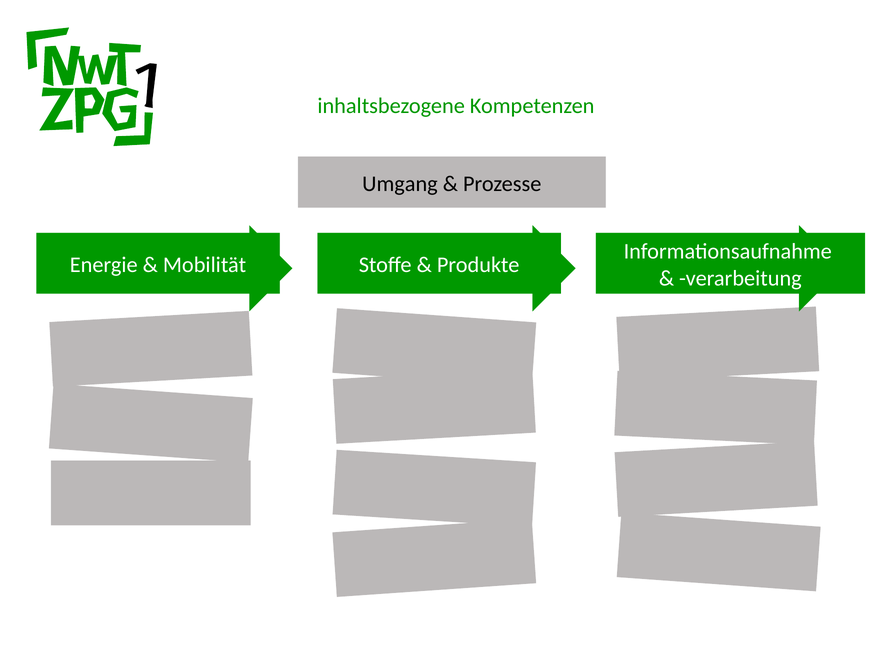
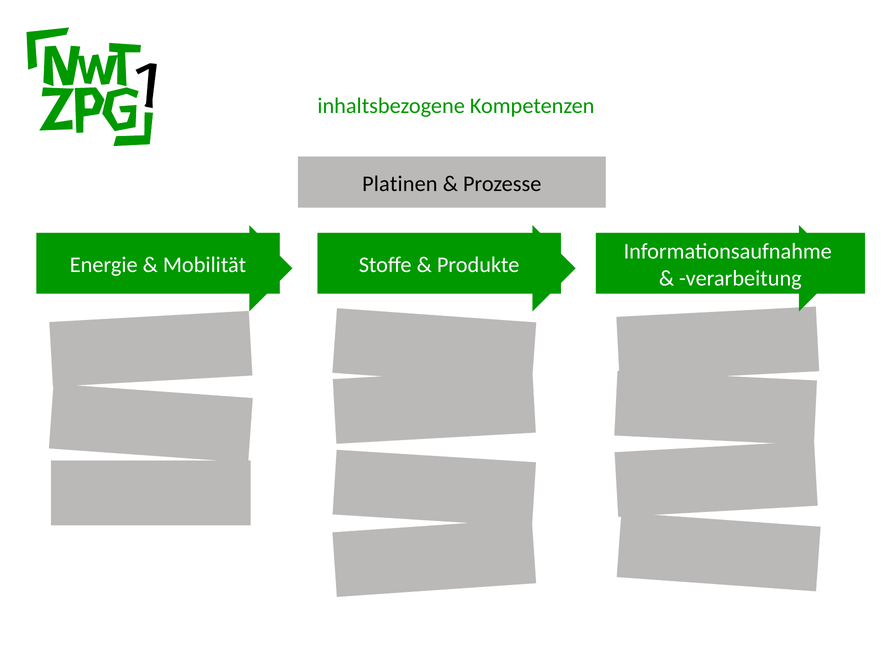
Umgang: Umgang -> Platinen
